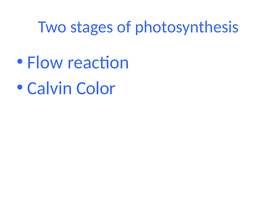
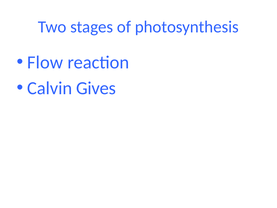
Color: Color -> Gives
